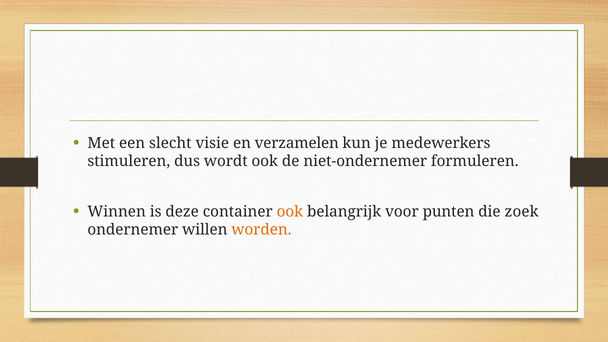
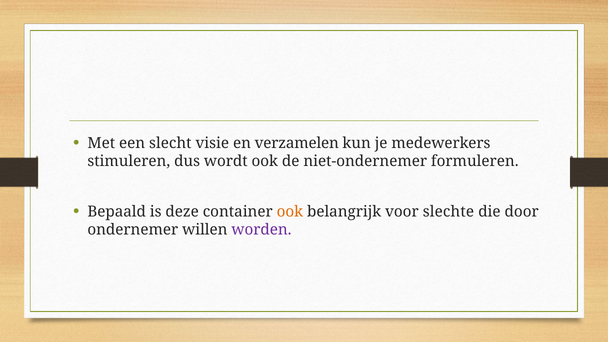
Winnen: Winnen -> Bepaald
punten: punten -> slechte
zoek: zoek -> door
worden colour: orange -> purple
